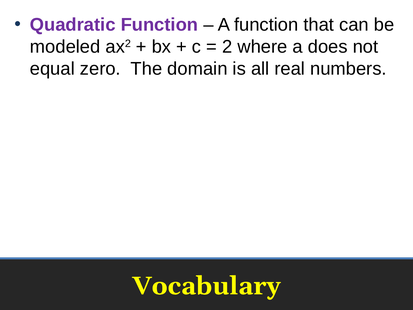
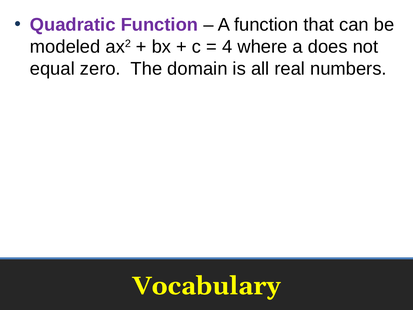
2: 2 -> 4
